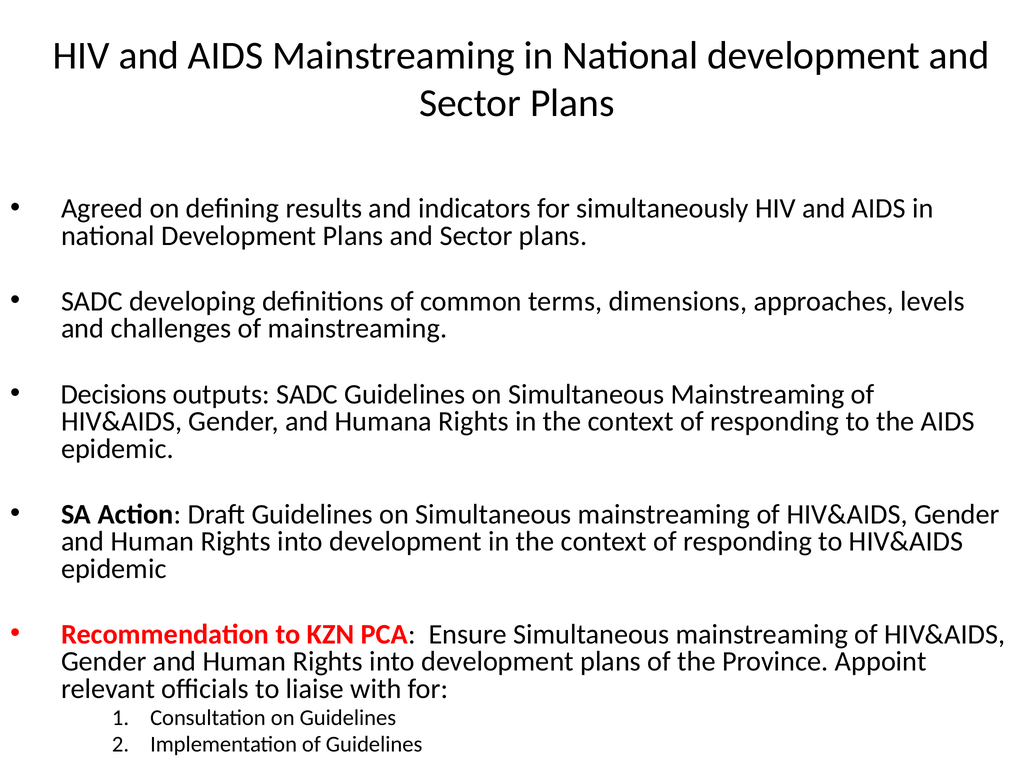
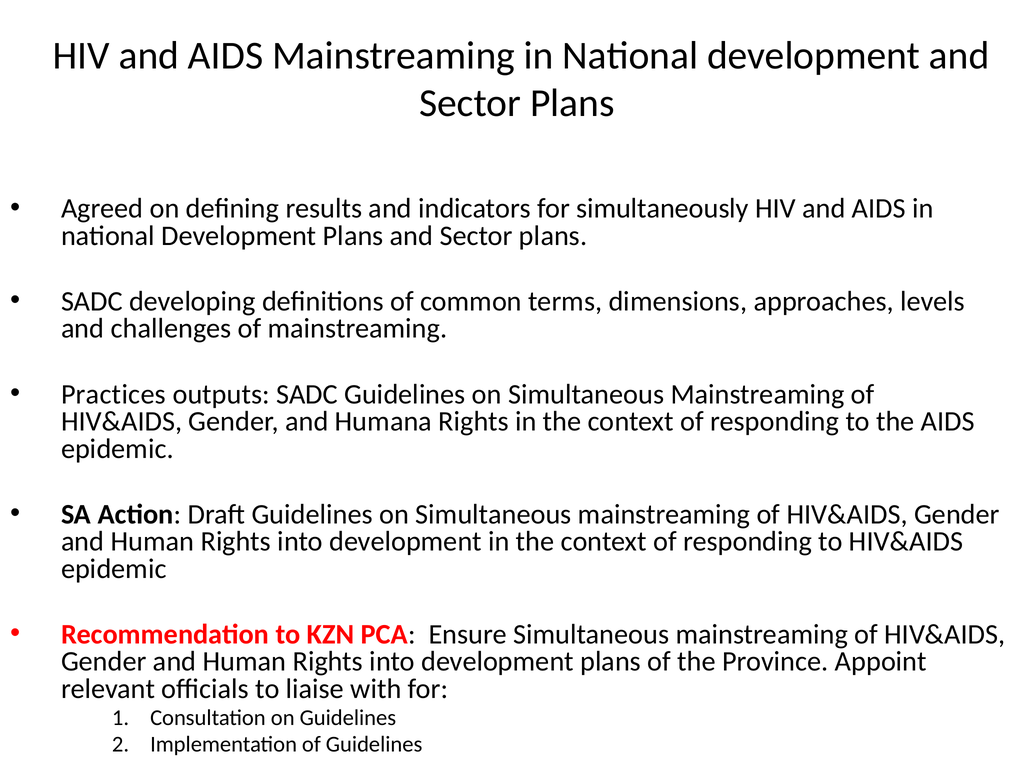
Decisions: Decisions -> Practices
